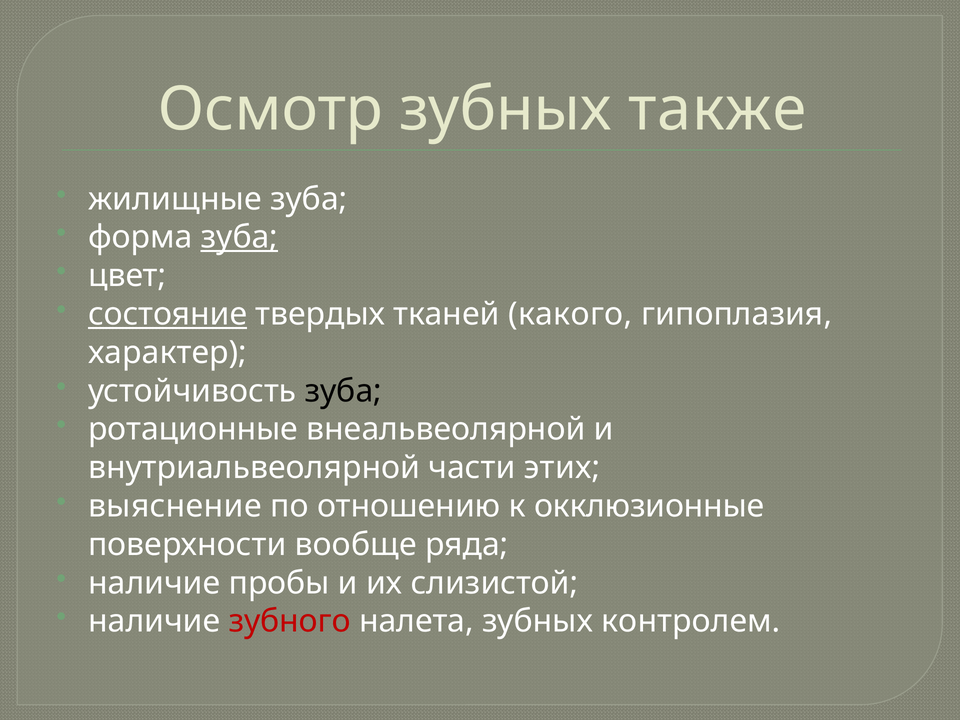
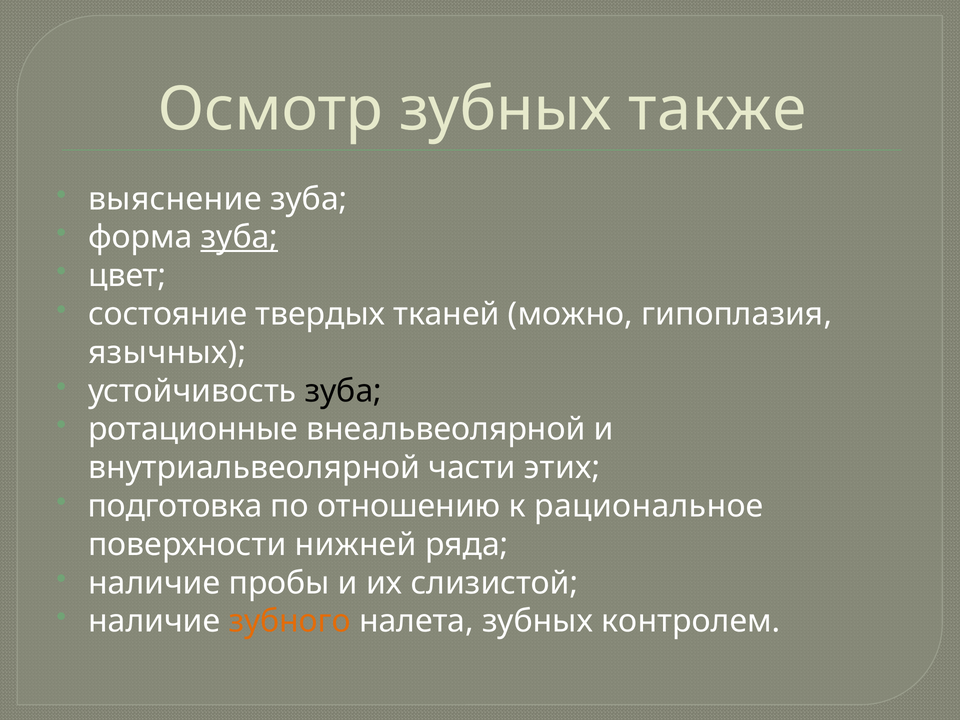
жилищные: жилищные -> выяснение
состояние underline: present -> none
какого: какого -> можно
характер: характер -> язычных
выяснение: выяснение -> подготовка
окклюзионные: окклюзионные -> рациональное
вообще: вообще -> нижней
зубного colour: red -> orange
